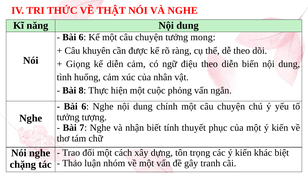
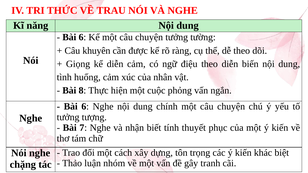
THẬT: THẬT -> TRAU
mong: mong -> tường
